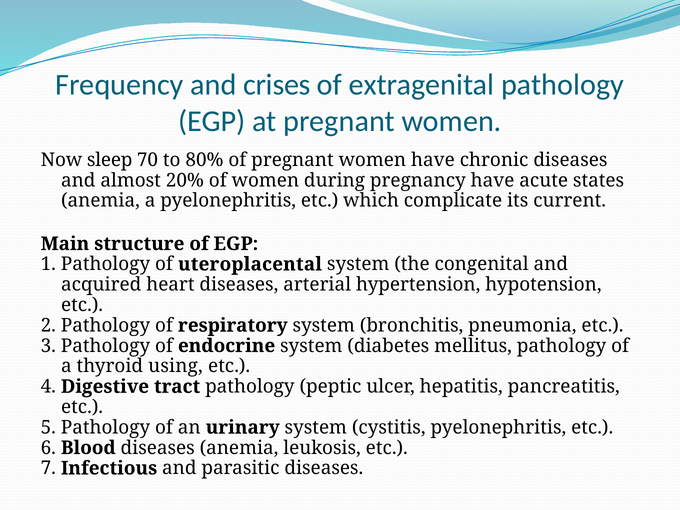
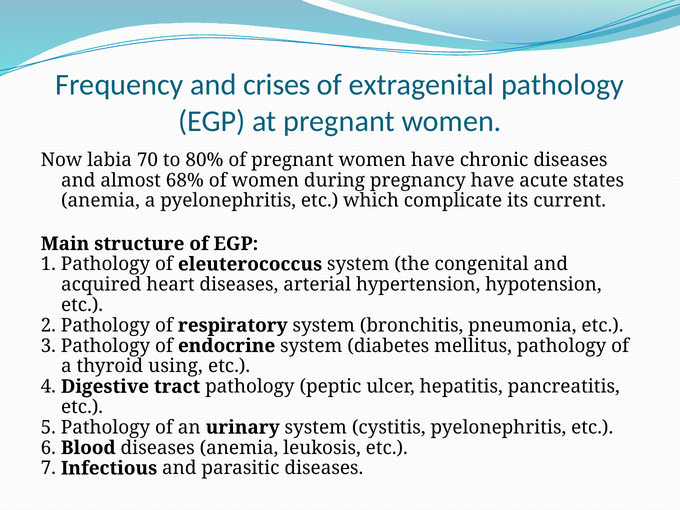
sleep: sleep -> labia
20%: 20% -> 68%
uteroplacental: uteroplacental -> eleuterococcus
